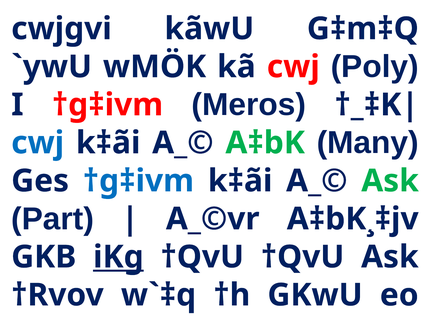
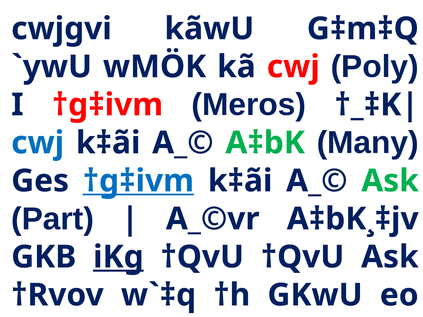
†g‡ivm at (138, 181) underline: none -> present
